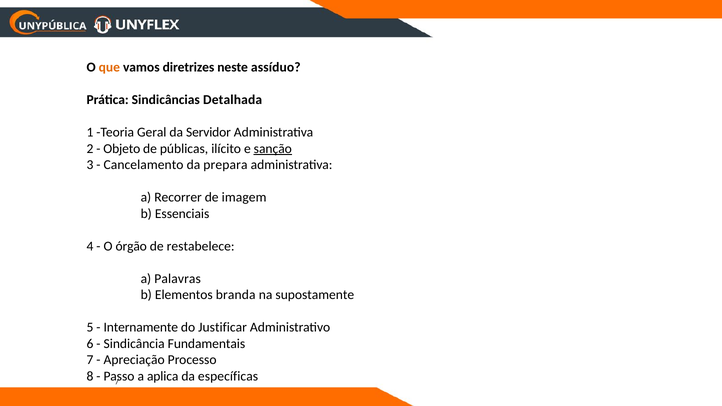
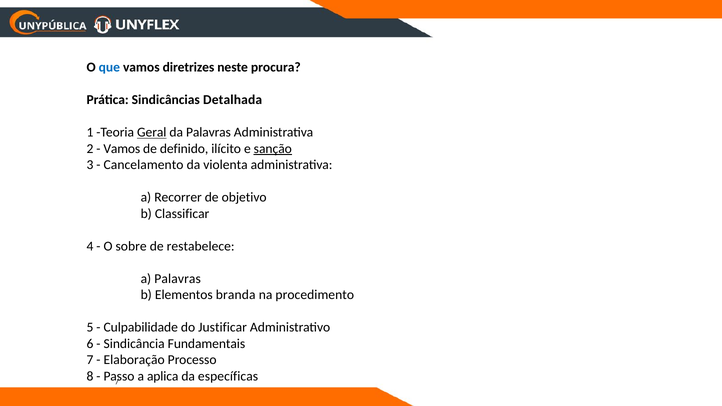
que colour: orange -> blue
assíduo: assíduo -> procura
Geral underline: none -> present
da Servidor: Servidor -> Palavras
Objeto at (122, 149): Objeto -> Vamos
públicas: públicas -> definido
prepara: prepara -> violenta
imagem: imagem -> objetivo
Essenciais: Essenciais -> Classificar
órgão: órgão -> sobre
supostamente: supostamente -> procedimento
Internamente: Internamente -> Culpabilidade
Apreciação: Apreciação -> Elaboração
